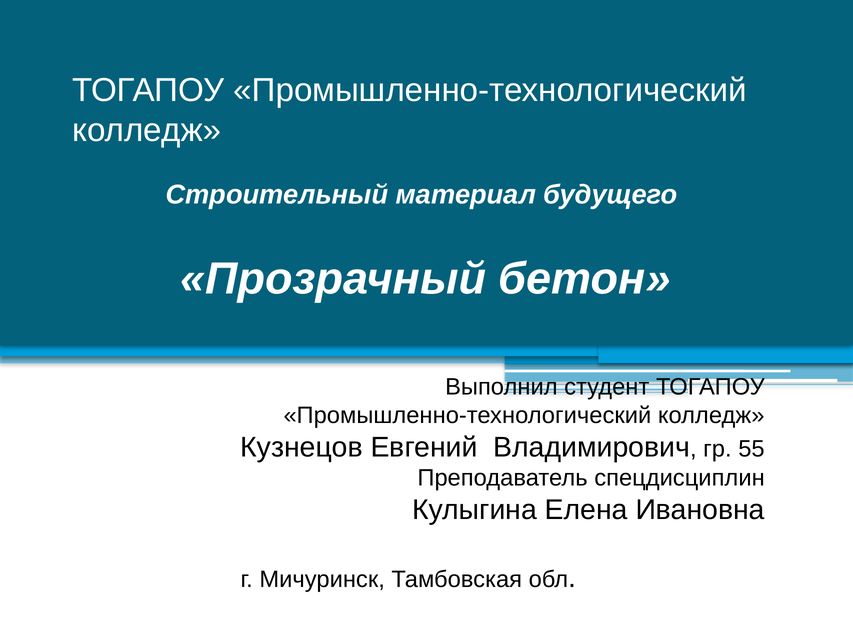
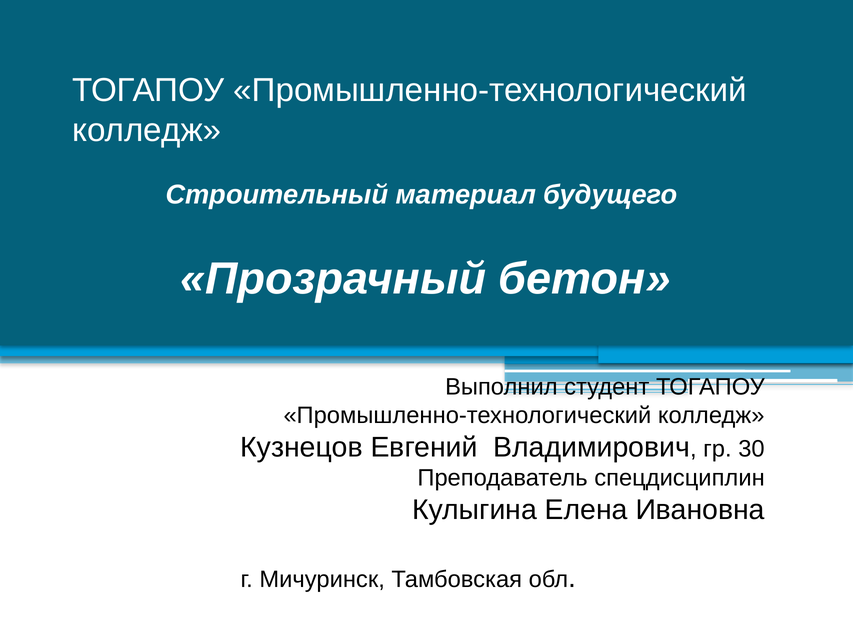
55: 55 -> 30
